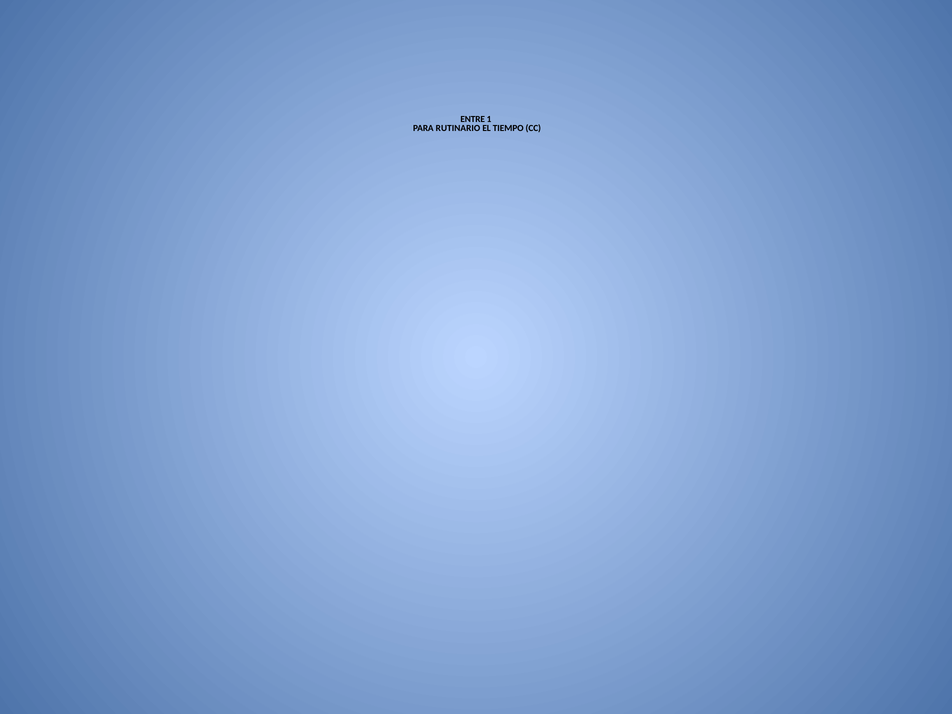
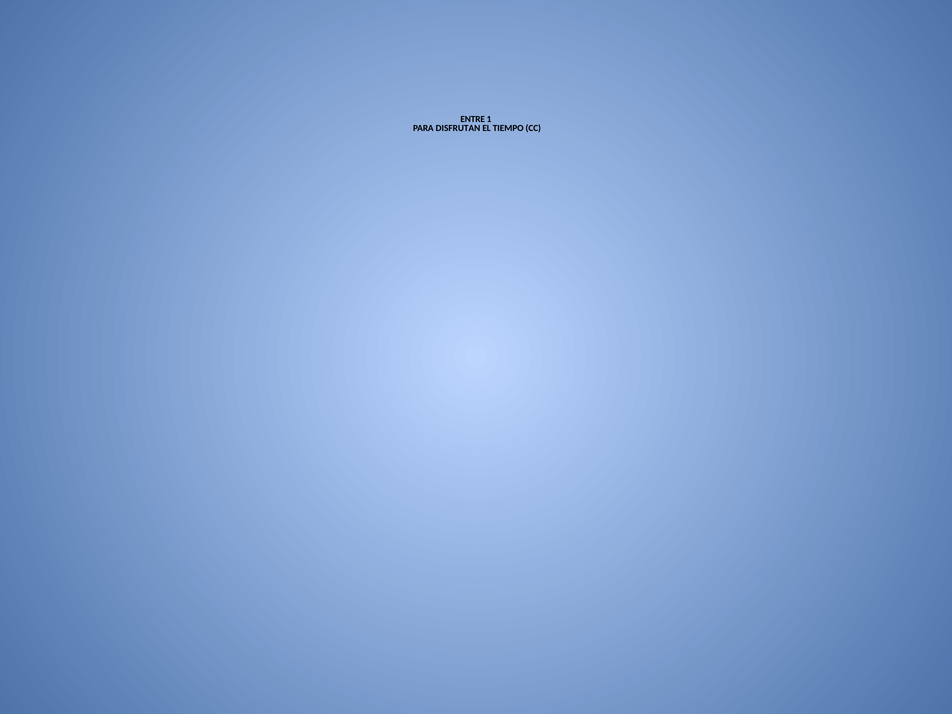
RUTINARIO: RUTINARIO -> DISFRUTAN
